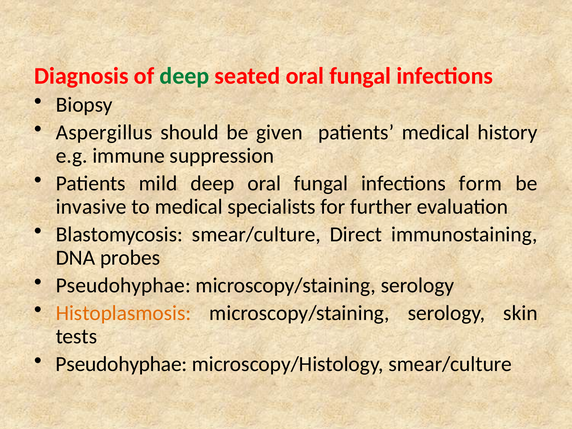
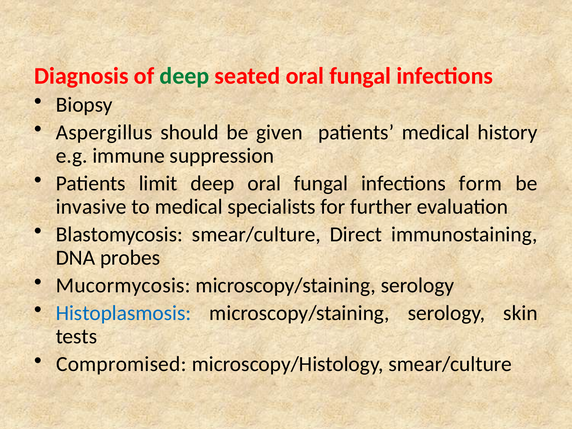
mild: mild -> limit
Pseudohyphae at (123, 285): Pseudohyphae -> Mucormycosis
Histoplasmosis colour: orange -> blue
Pseudohyphae at (121, 364): Pseudohyphae -> Compromised
